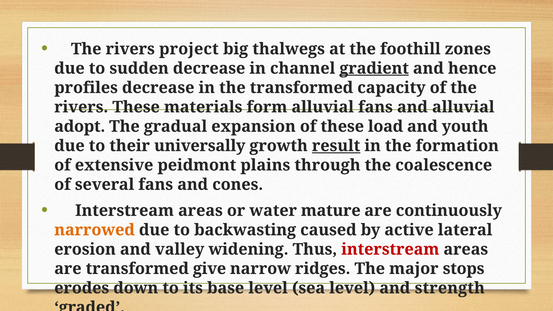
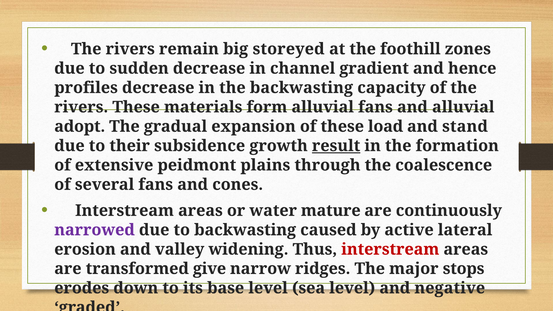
project: project -> remain
thalwegs: thalwegs -> storeyed
gradient underline: present -> none
the transformed: transformed -> backwasting
youth: youth -> stand
universally: universally -> subsidence
narrowed colour: orange -> purple
strength: strength -> negative
